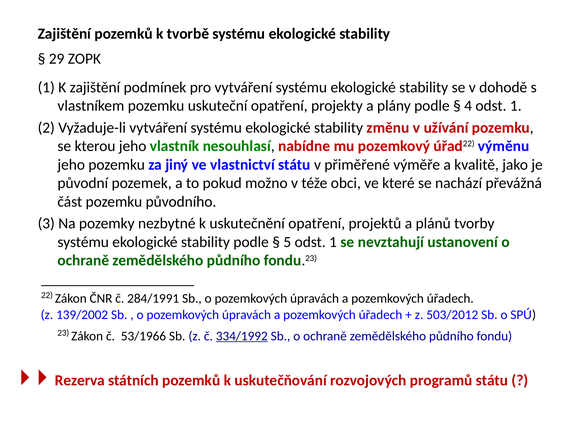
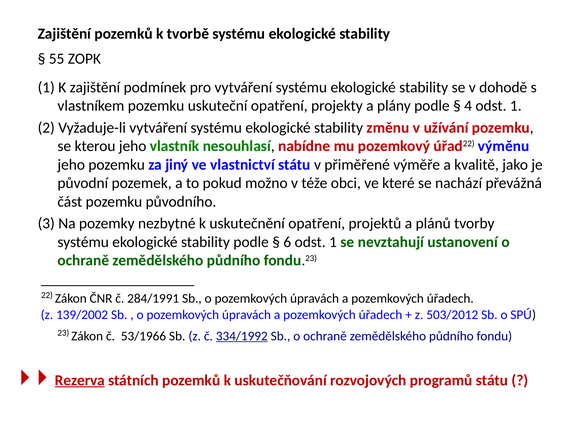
29: 29 -> 55
5: 5 -> 6
Rezerva underline: none -> present
